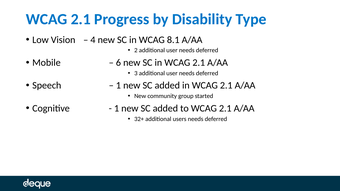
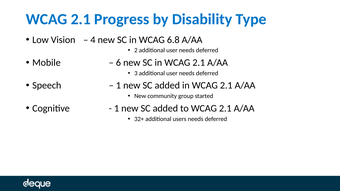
8.1: 8.1 -> 6.8
